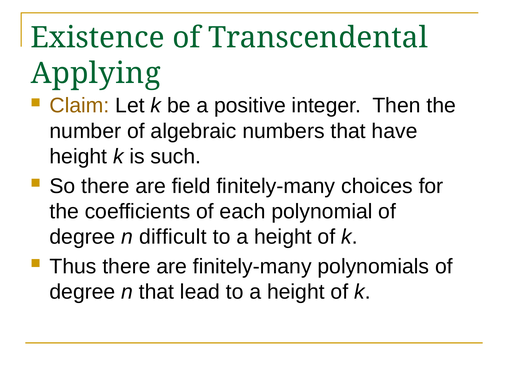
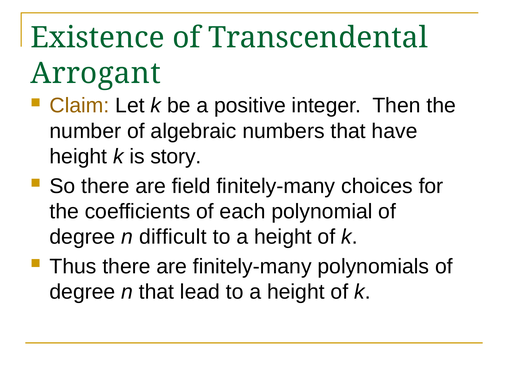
Applying: Applying -> Arrogant
such: such -> story
